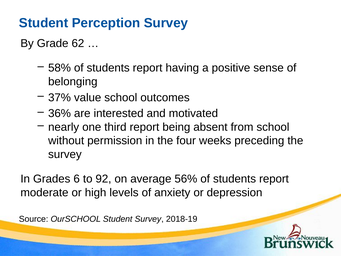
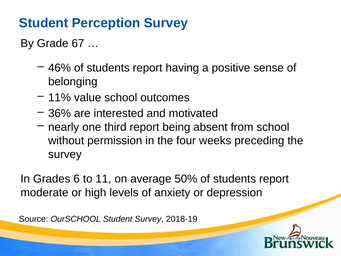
62: 62 -> 67
58%: 58% -> 46%
37%: 37% -> 11%
92: 92 -> 11
56%: 56% -> 50%
